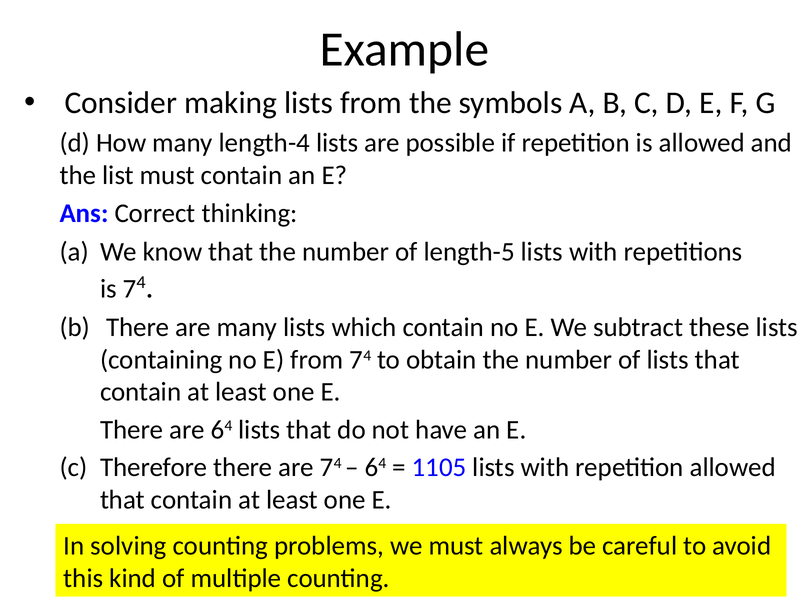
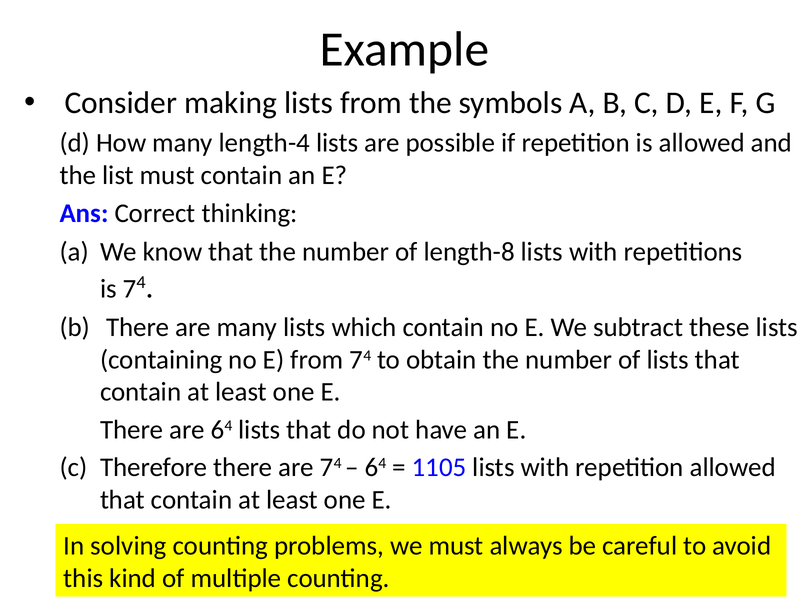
length-5: length-5 -> length-8
